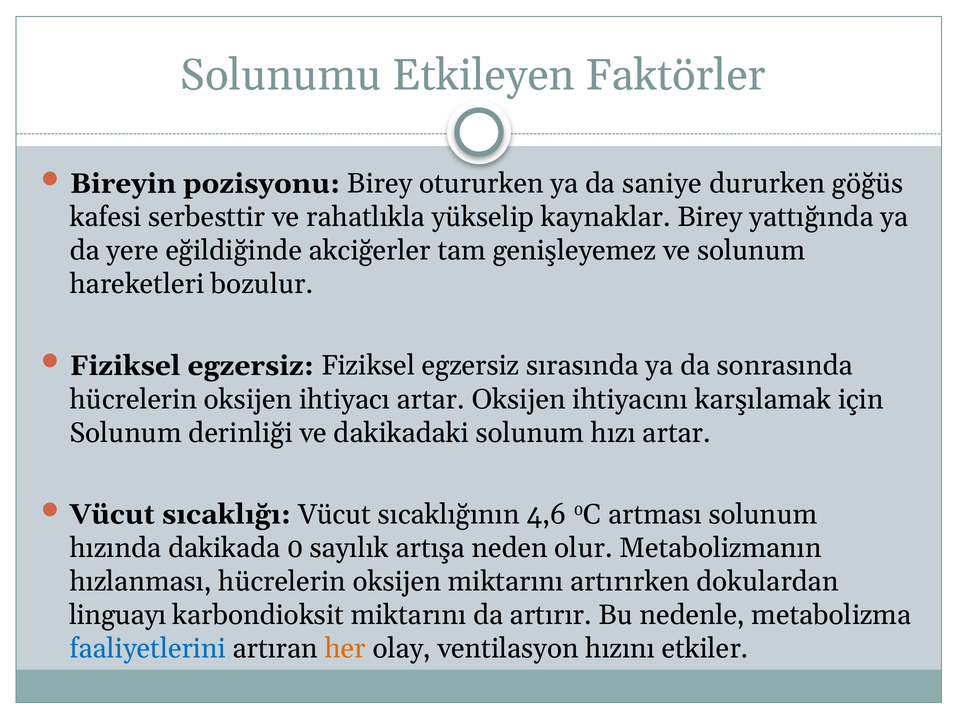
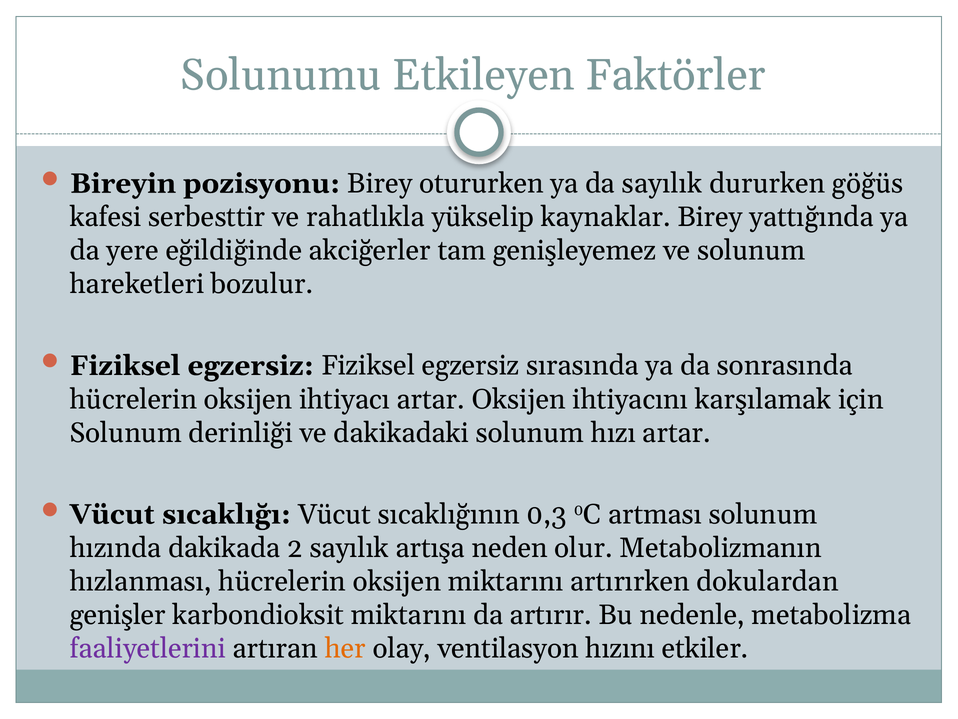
da saniye: saniye -> sayılık
4,6: 4,6 -> 0,3
0: 0 -> 2
linguayı: linguayı -> genişler
faaliyetlerini colour: blue -> purple
